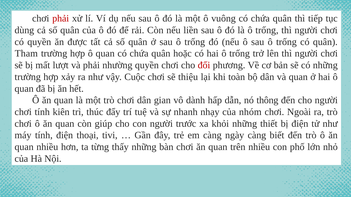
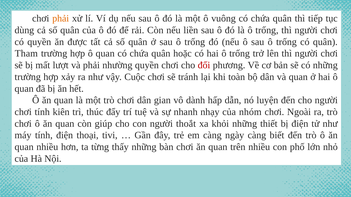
phải at (61, 19) colour: red -> orange
thiệu: thiệu -> tránh
thông: thông -> luyện
trước: trước -> thoắt
